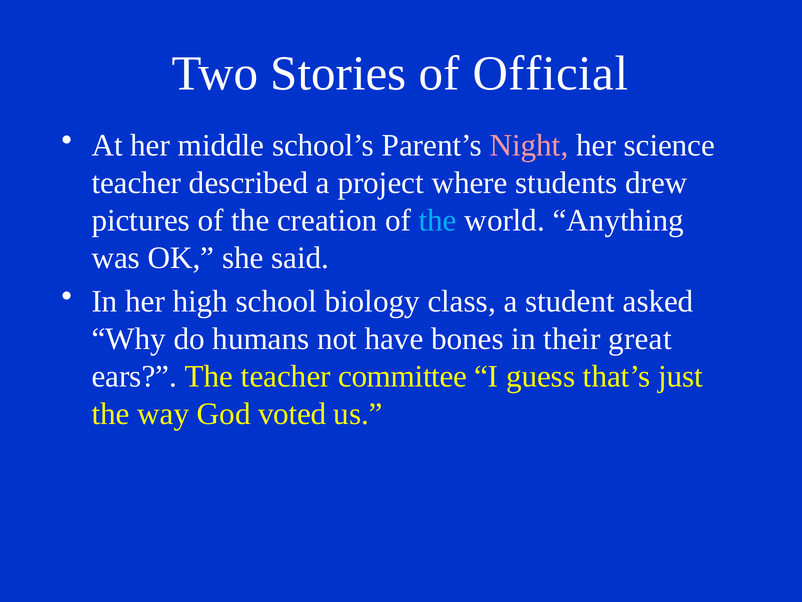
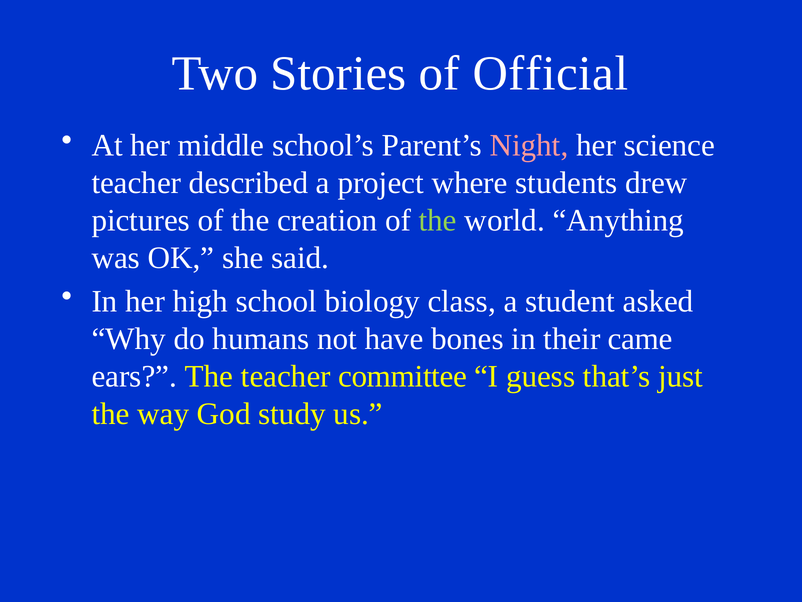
the at (438, 220) colour: light blue -> light green
great: great -> came
voted: voted -> study
